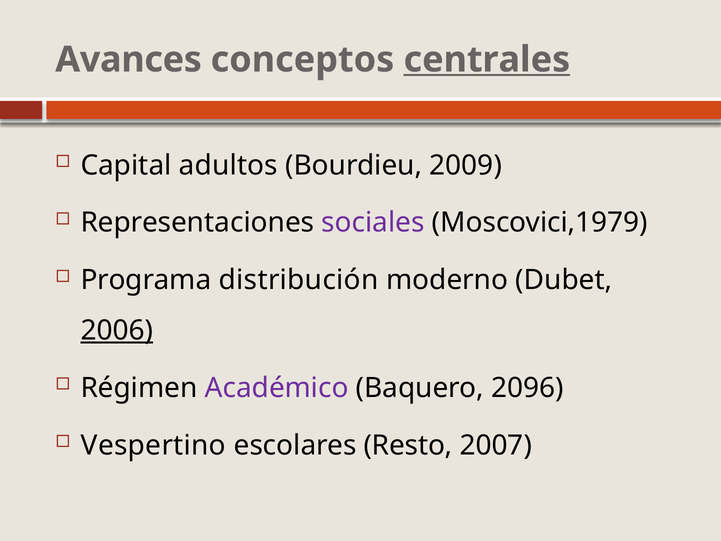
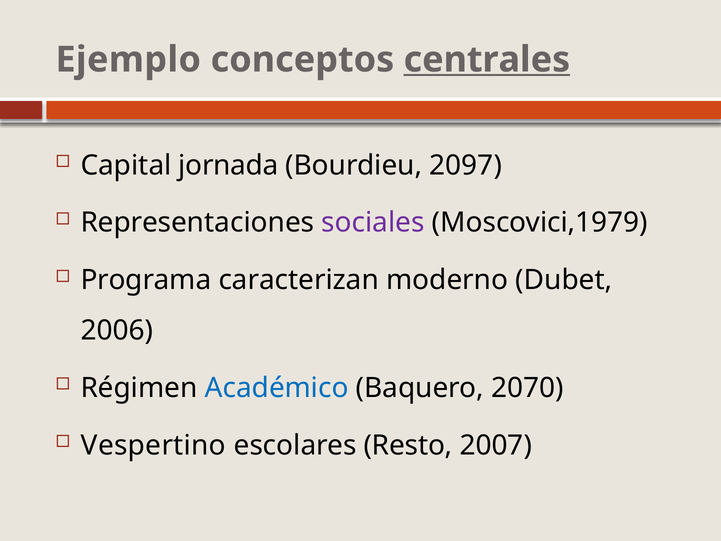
Avances: Avances -> Ejemplo
adultos: adultos -> jornada
2009: 2009 -> 2097
distribución: distribución -> caracterizan
2006 underline: present -> none
Académico colour: purple -> blue
2096: 2096 -> 2070
